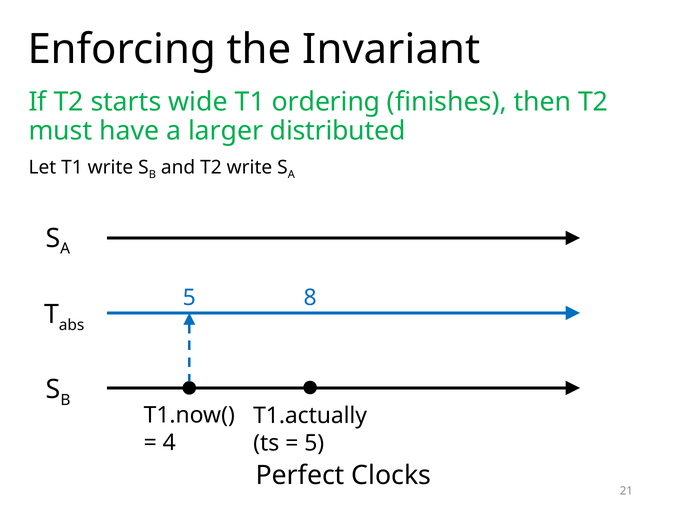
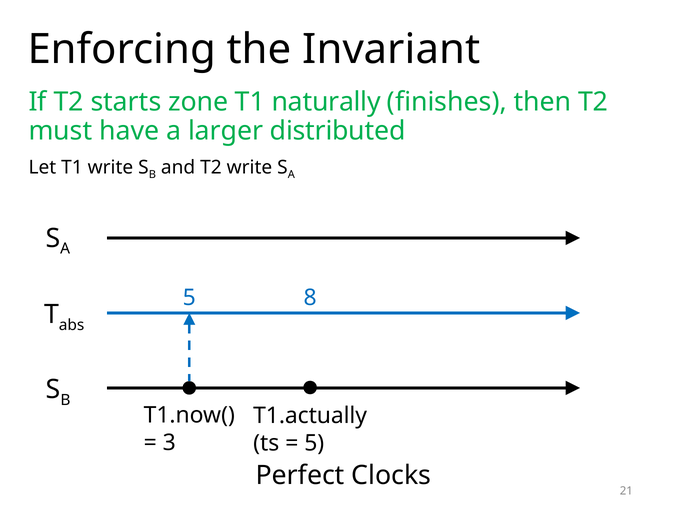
wide: wide -> zone
ordering: ordering -> naturally
4: 4 -> 3
